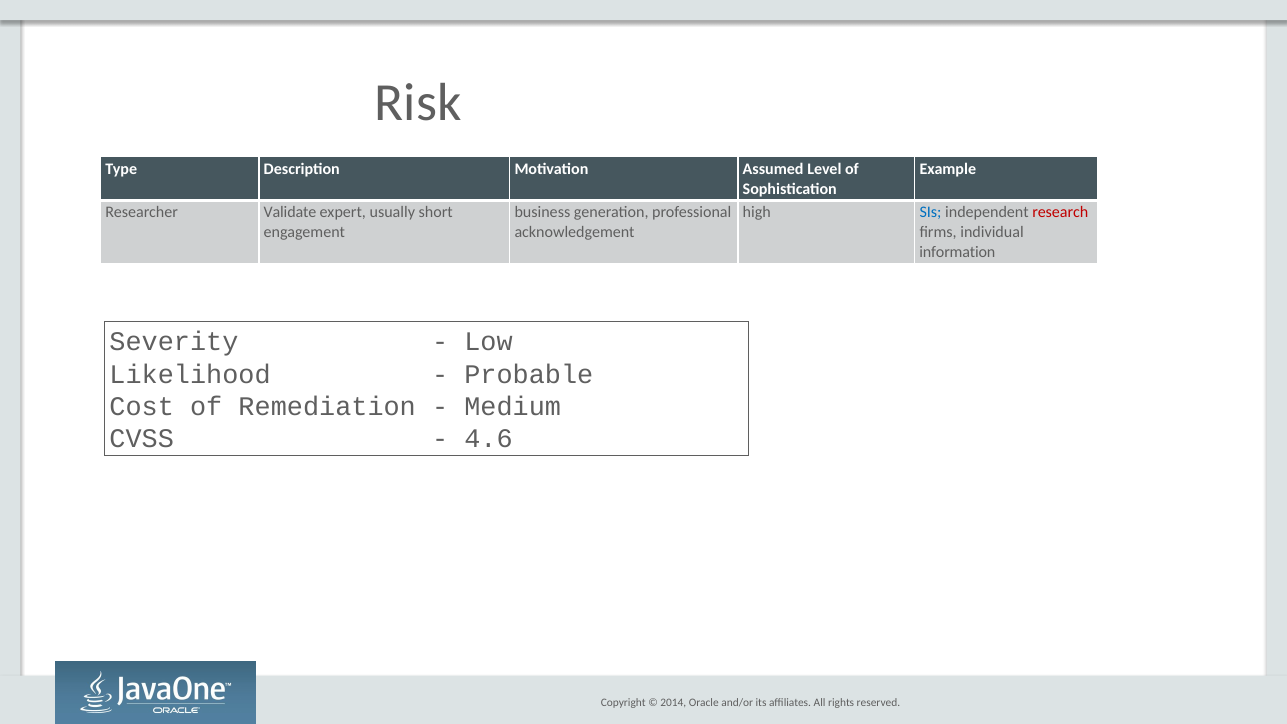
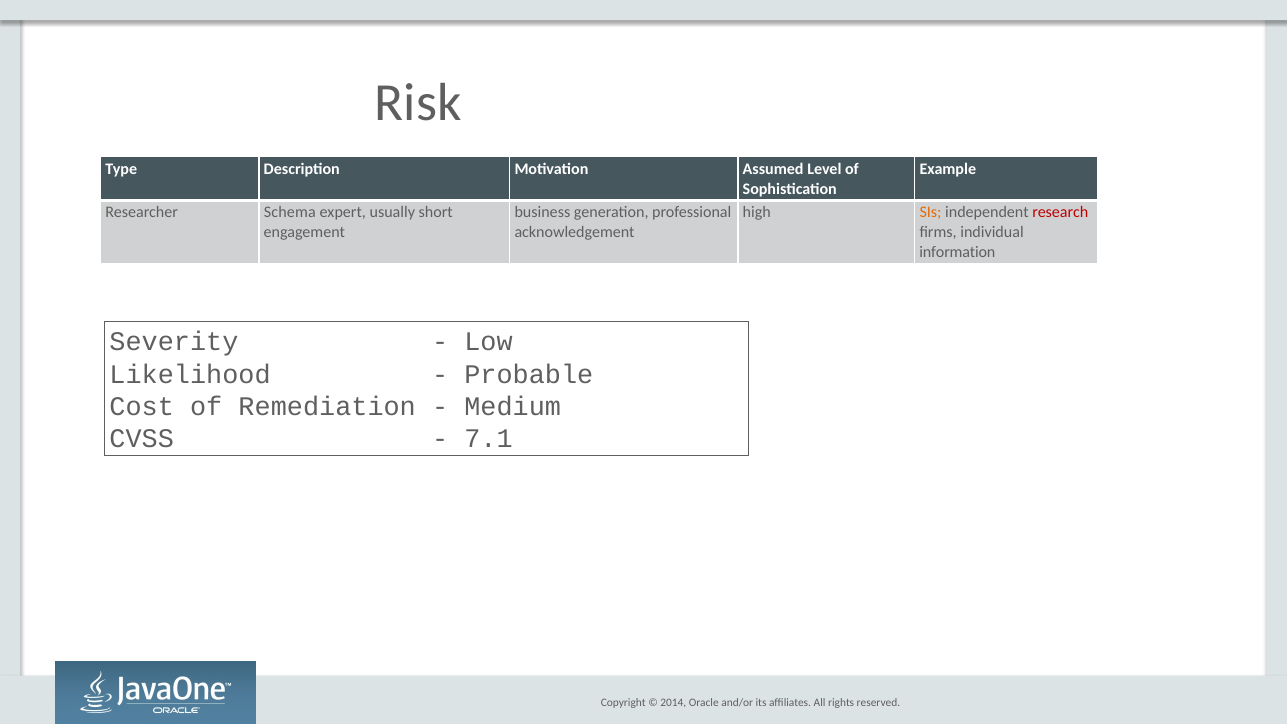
Validate: Validate -> Schema
SIs colour: blue -> orange
4.6: 4.6 -> 7.1
